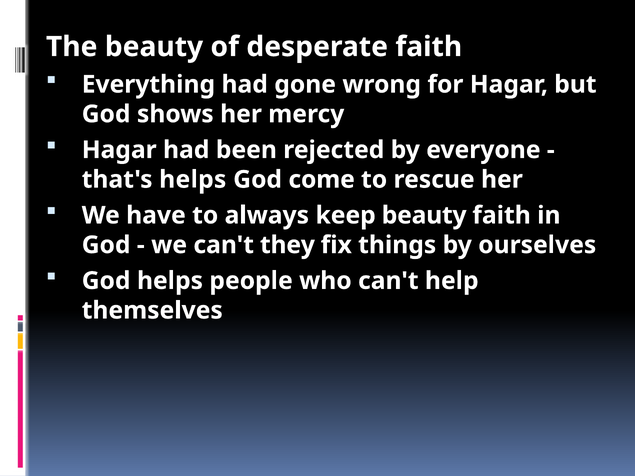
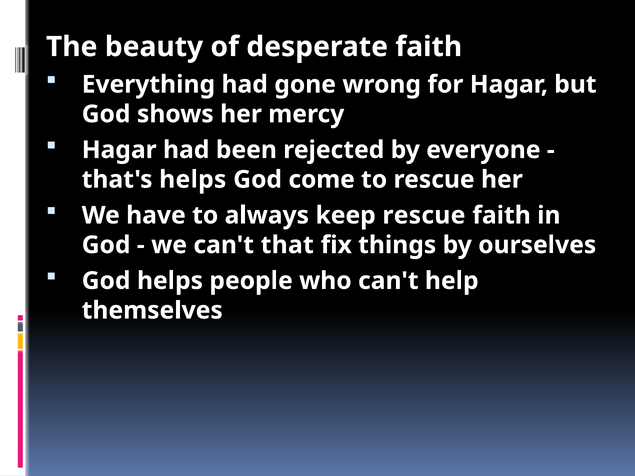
keep beauty: beauty -> rescue
can't they: they -> that
